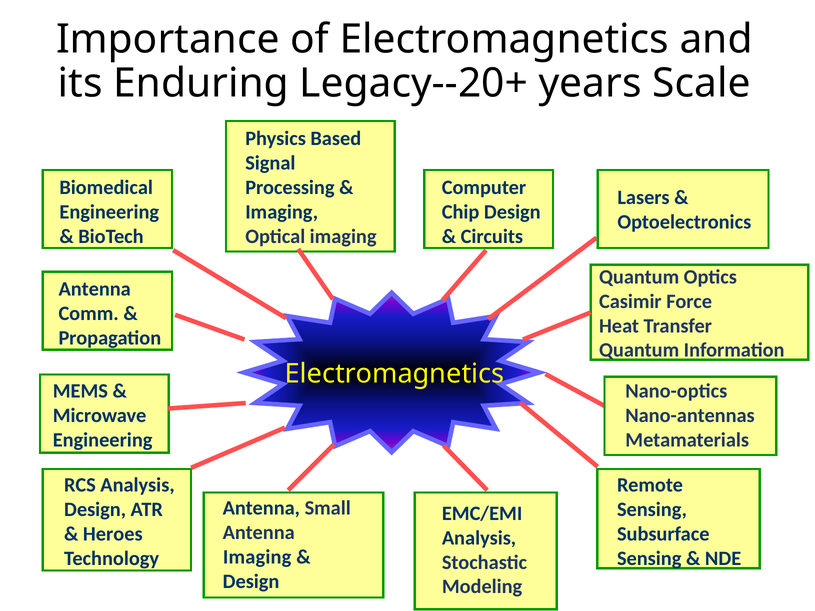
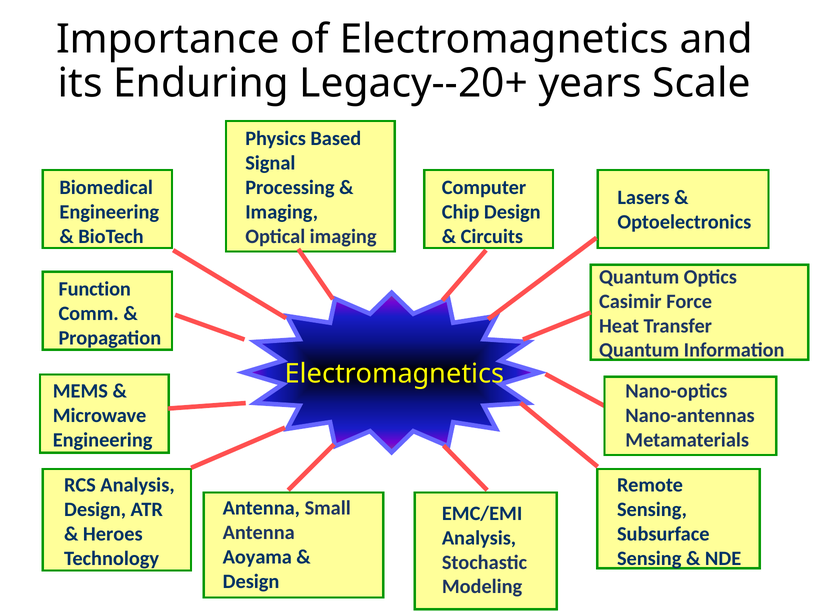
Antenna at (95, 289): Antenna -> Function
Imaging at (257, 557): Imaging -> Aoyama
